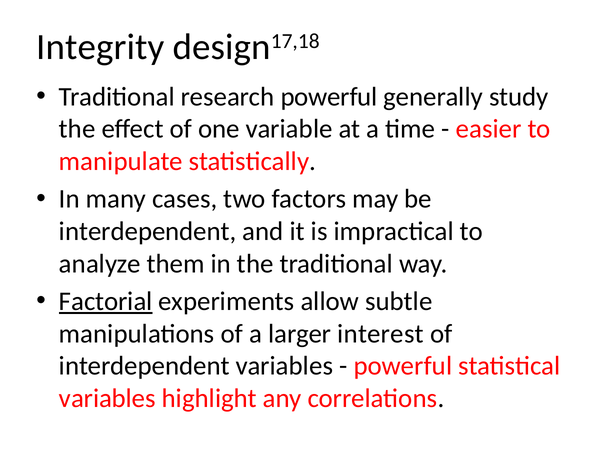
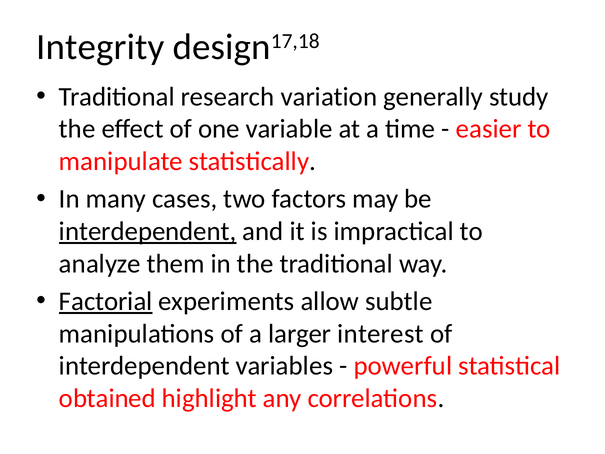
research powerful: powerful -> variation
interdependent at (148, 231) underline: none -> present
variables at (107, 398): variables -> obtained
